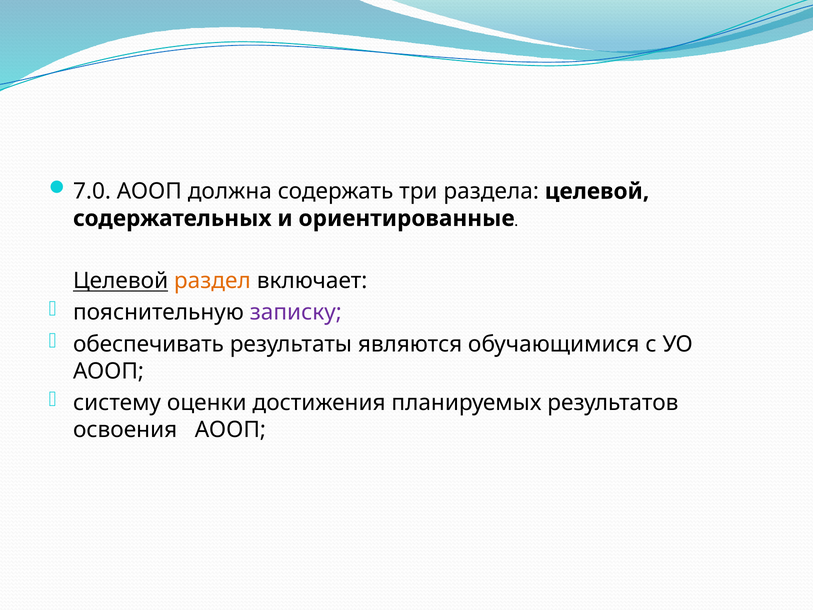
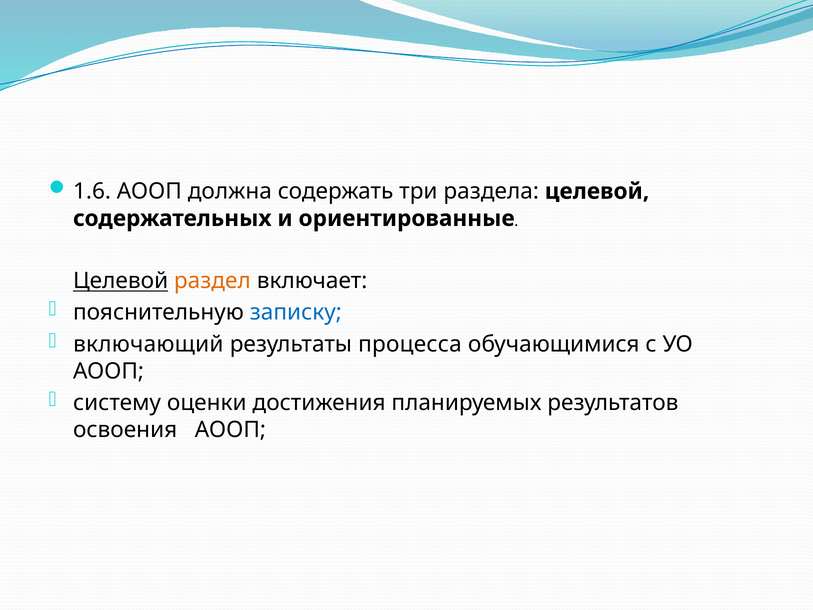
7.0: 7.0 -> 1.6
записку colour: purple -> blue
обеспечивать: обеспечивать -> включающий
являются: являются -> процесса
